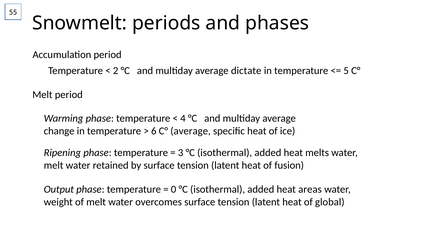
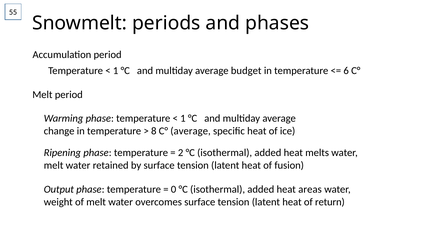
2 at (116, 71): 2 -> 1
dictate: dictate -> budget
5: 5 -> 6
4 at (183, 118): 4 -> 1
6: 6 -> 8
3: 3 -> 2
global: global -> return
